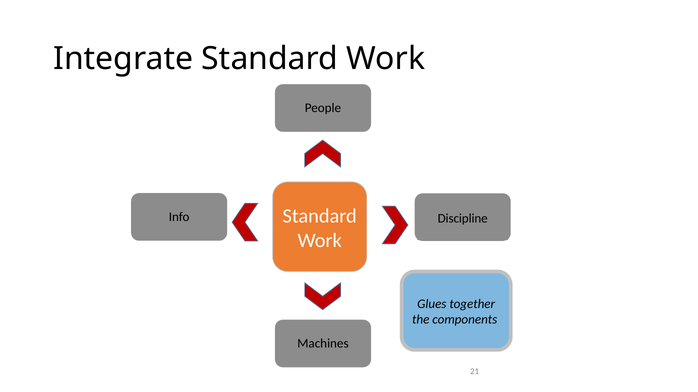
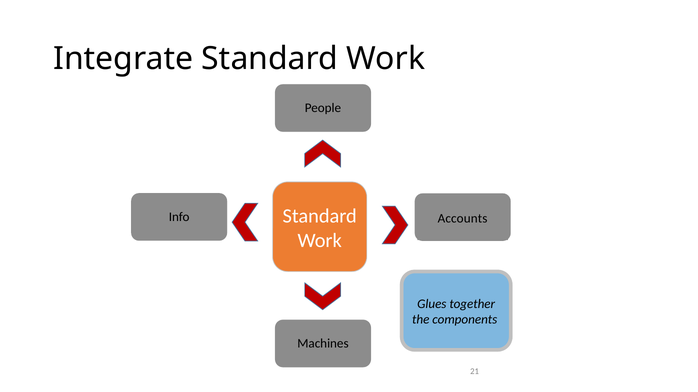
Discipline: Discipline -> Accounts
